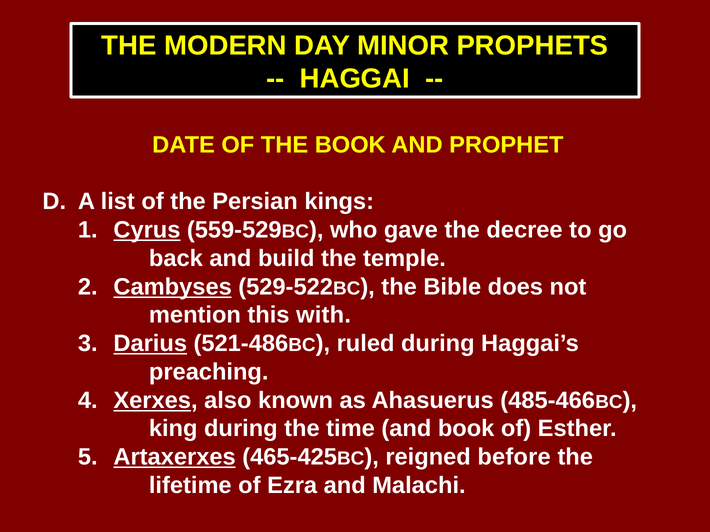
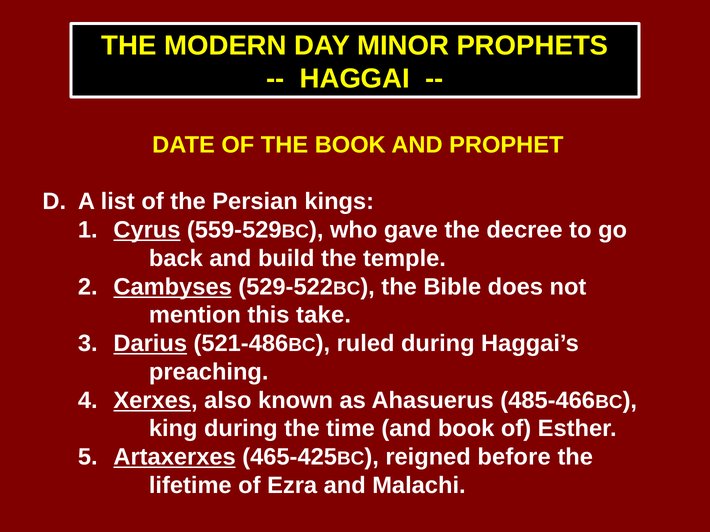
with: with -> take
